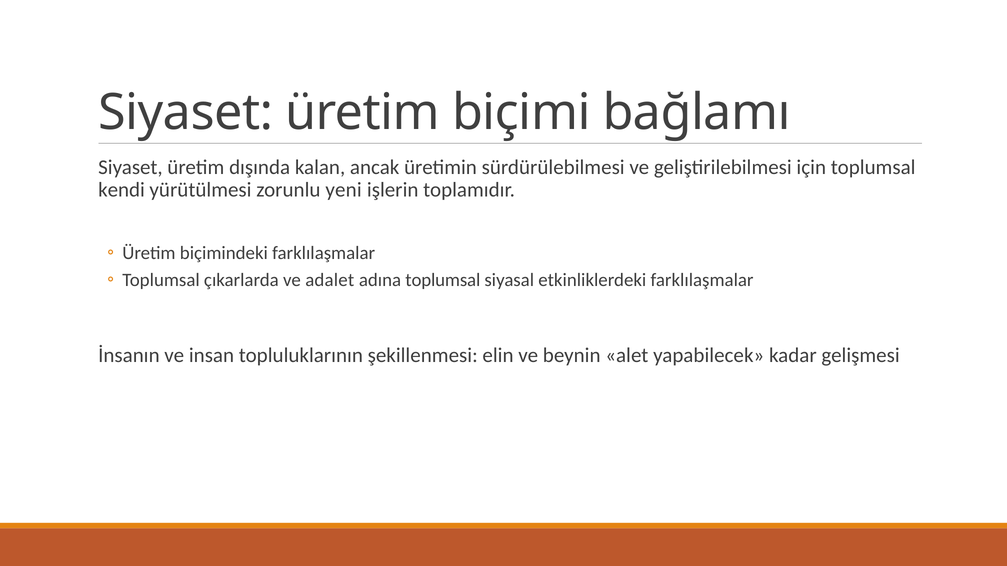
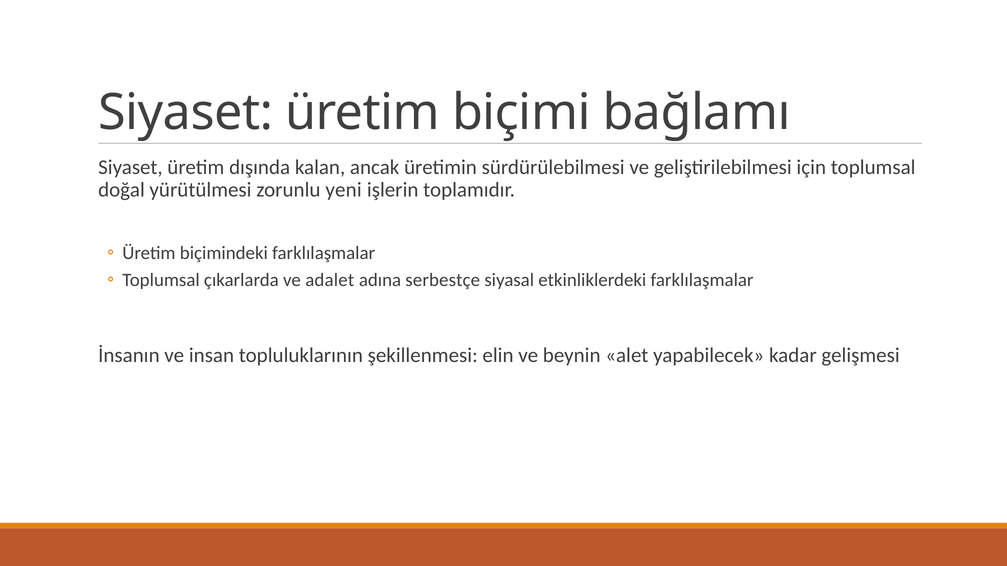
kendi: kendi -> doğal
adına toplumsal: toplumsal -> serbestçe
